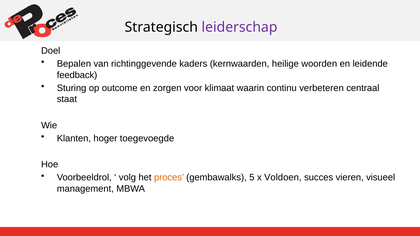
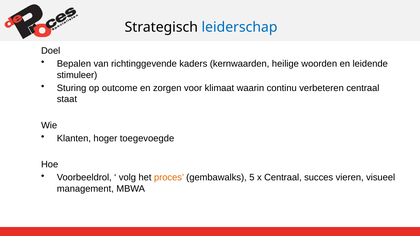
leiderschap colour: purple -> blue
feedback: feedback -> stimuleer
x Voldoen: Voldoen -> Centraal
